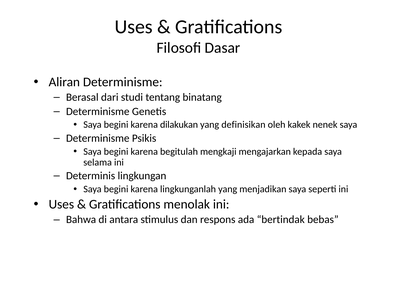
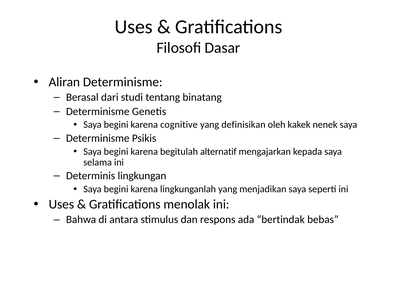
dilakukan: dilakukan -> cognitive
mengkaji: mengkaji -> alternatif
